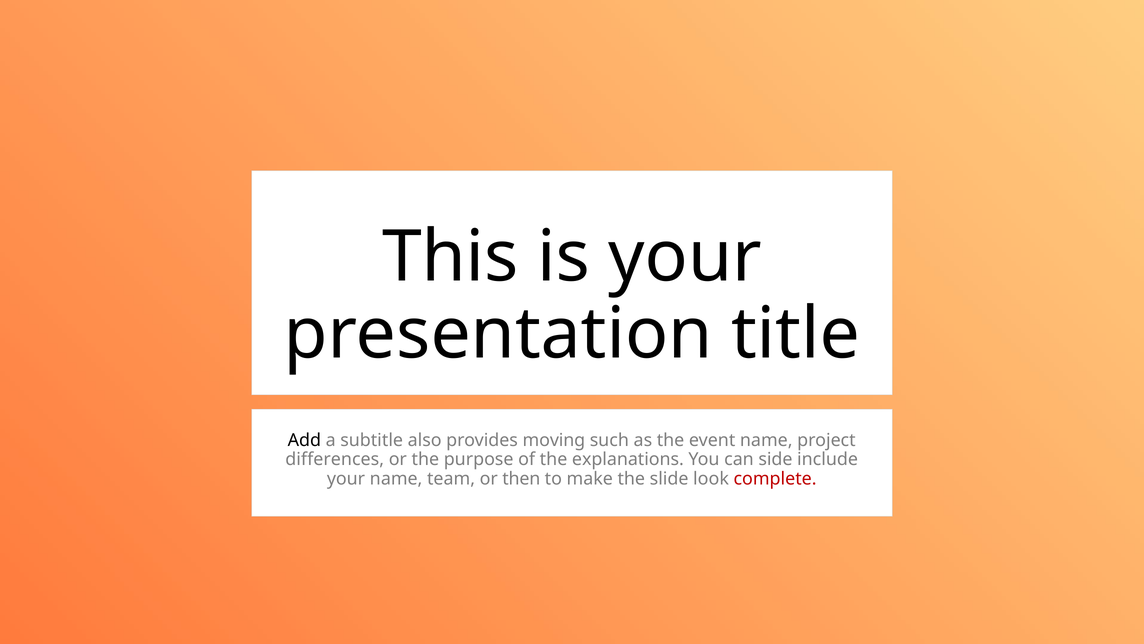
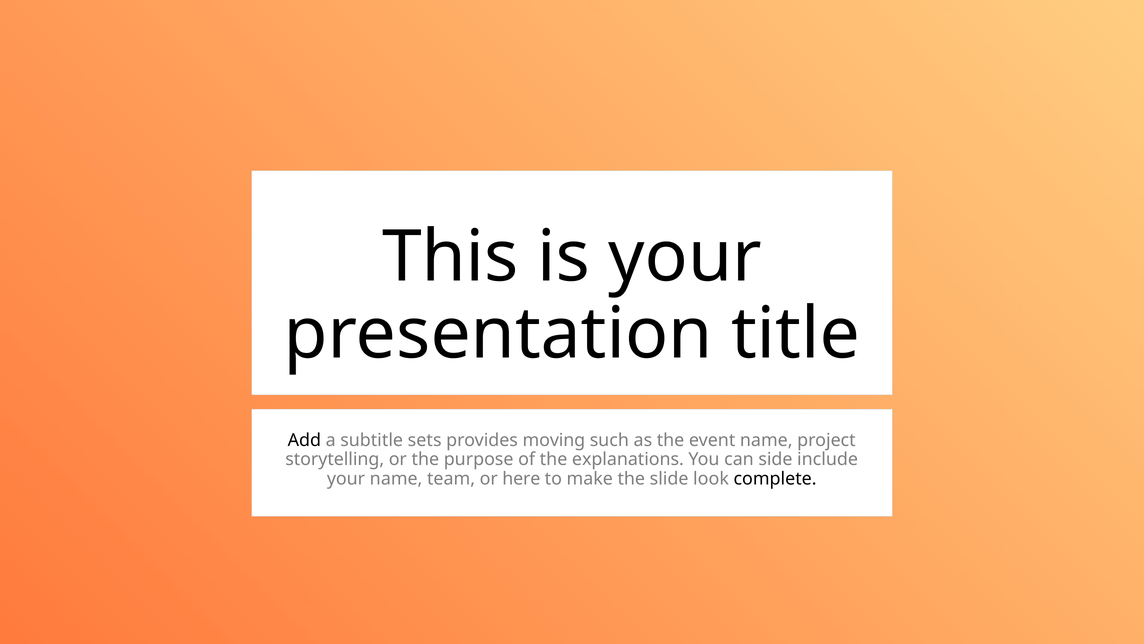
also: also -> sets
differences: differences -> storytelling
then: then -> here
complete colour: red -> black
